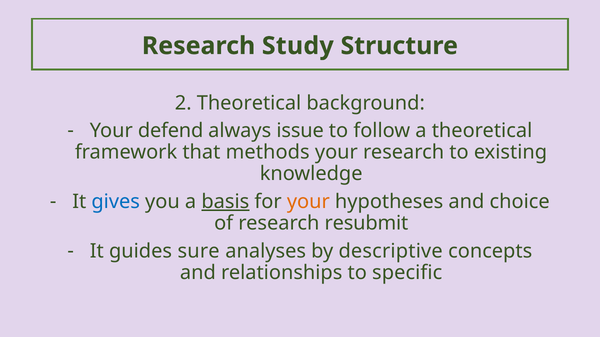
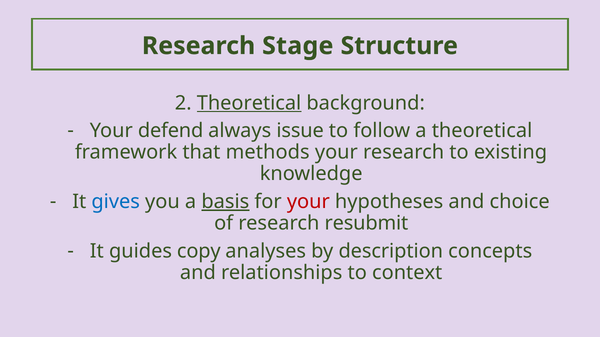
Study: Study -> Stage
Theoretical at (249, 103) underline: none -> present
your at (308, 202) colour: orange -> red
sure: sure -> copy
descriptive: descriptive -> description
specific: specific -> context
